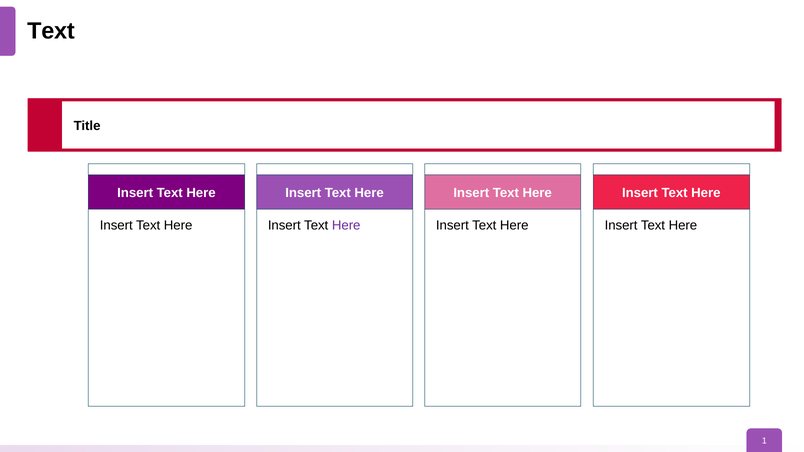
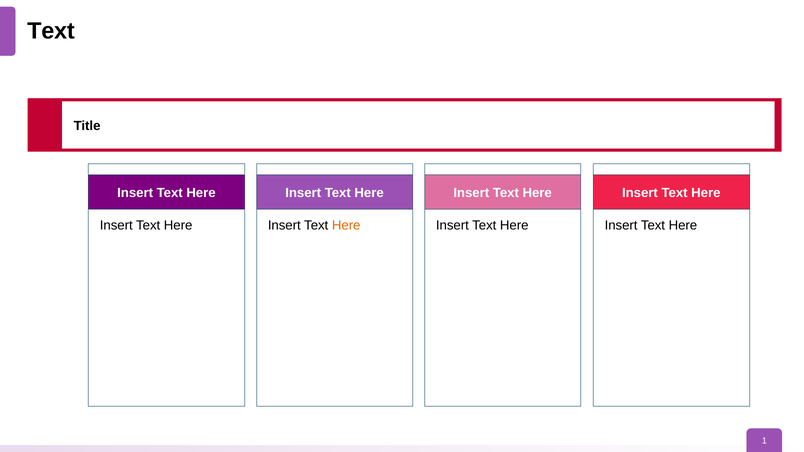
Here at (346, 225) colour: purple -> orange
